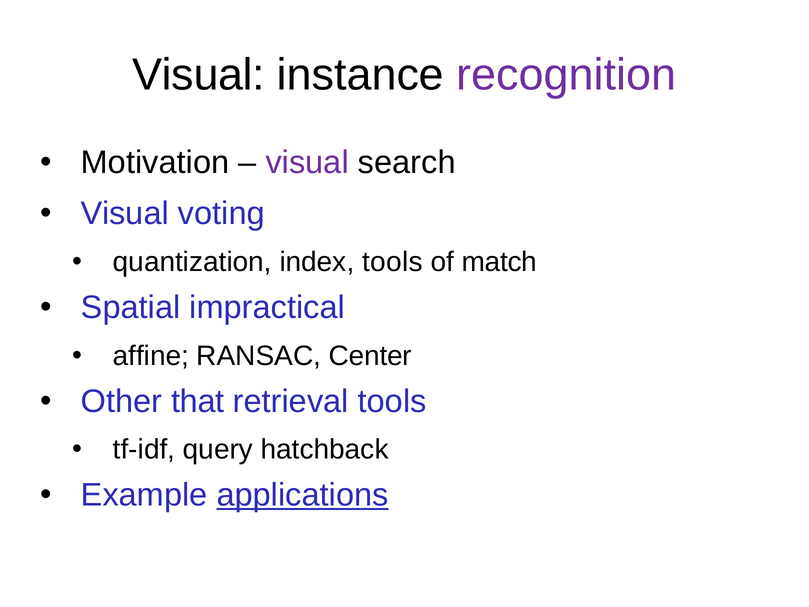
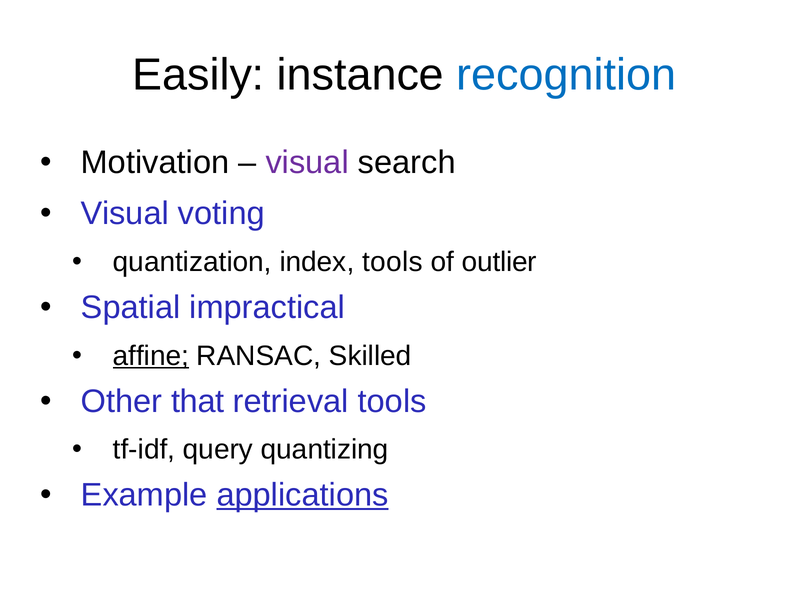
Visual at (199, 75): Visual -> Easily
recognition colour: purple -> blue
match: match -> outlier
affine underline: none -> present
Center: Center -> Skilled
hatchback: hatchback -> quantizing
